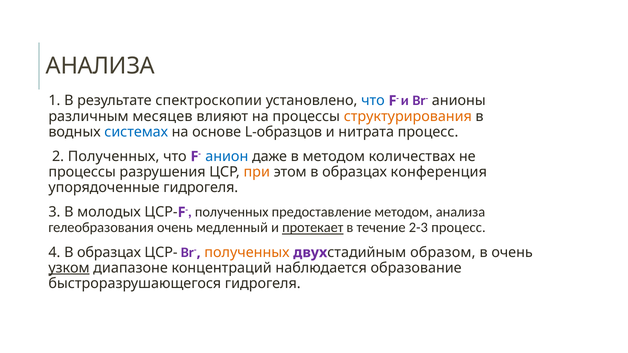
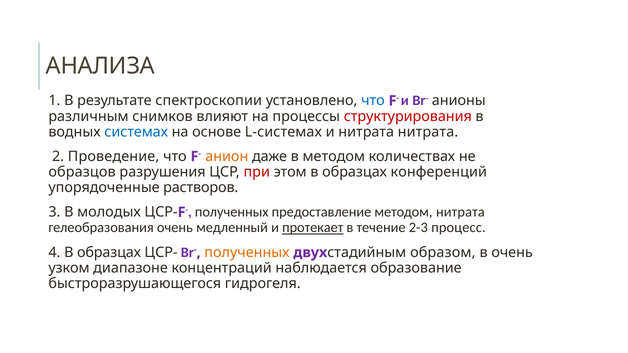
месяцев: месяцев -> снимков
структурирования colour: orange -> red
L-образцов: L-образцов -> L-системах
нитрата процесс: процесс -> нитрата
2 Полученных: Полученных -> Проведение
анион colour: blue -> orange
процессы at (82, 172): процессы -> образцов
при colour: orange -> red
конференция: конференция -> конференций
упорядоченные гидрогеля: гидрогеля -> растворов
методом анализа: анализа -> нитрата
узком underline: present -> none
